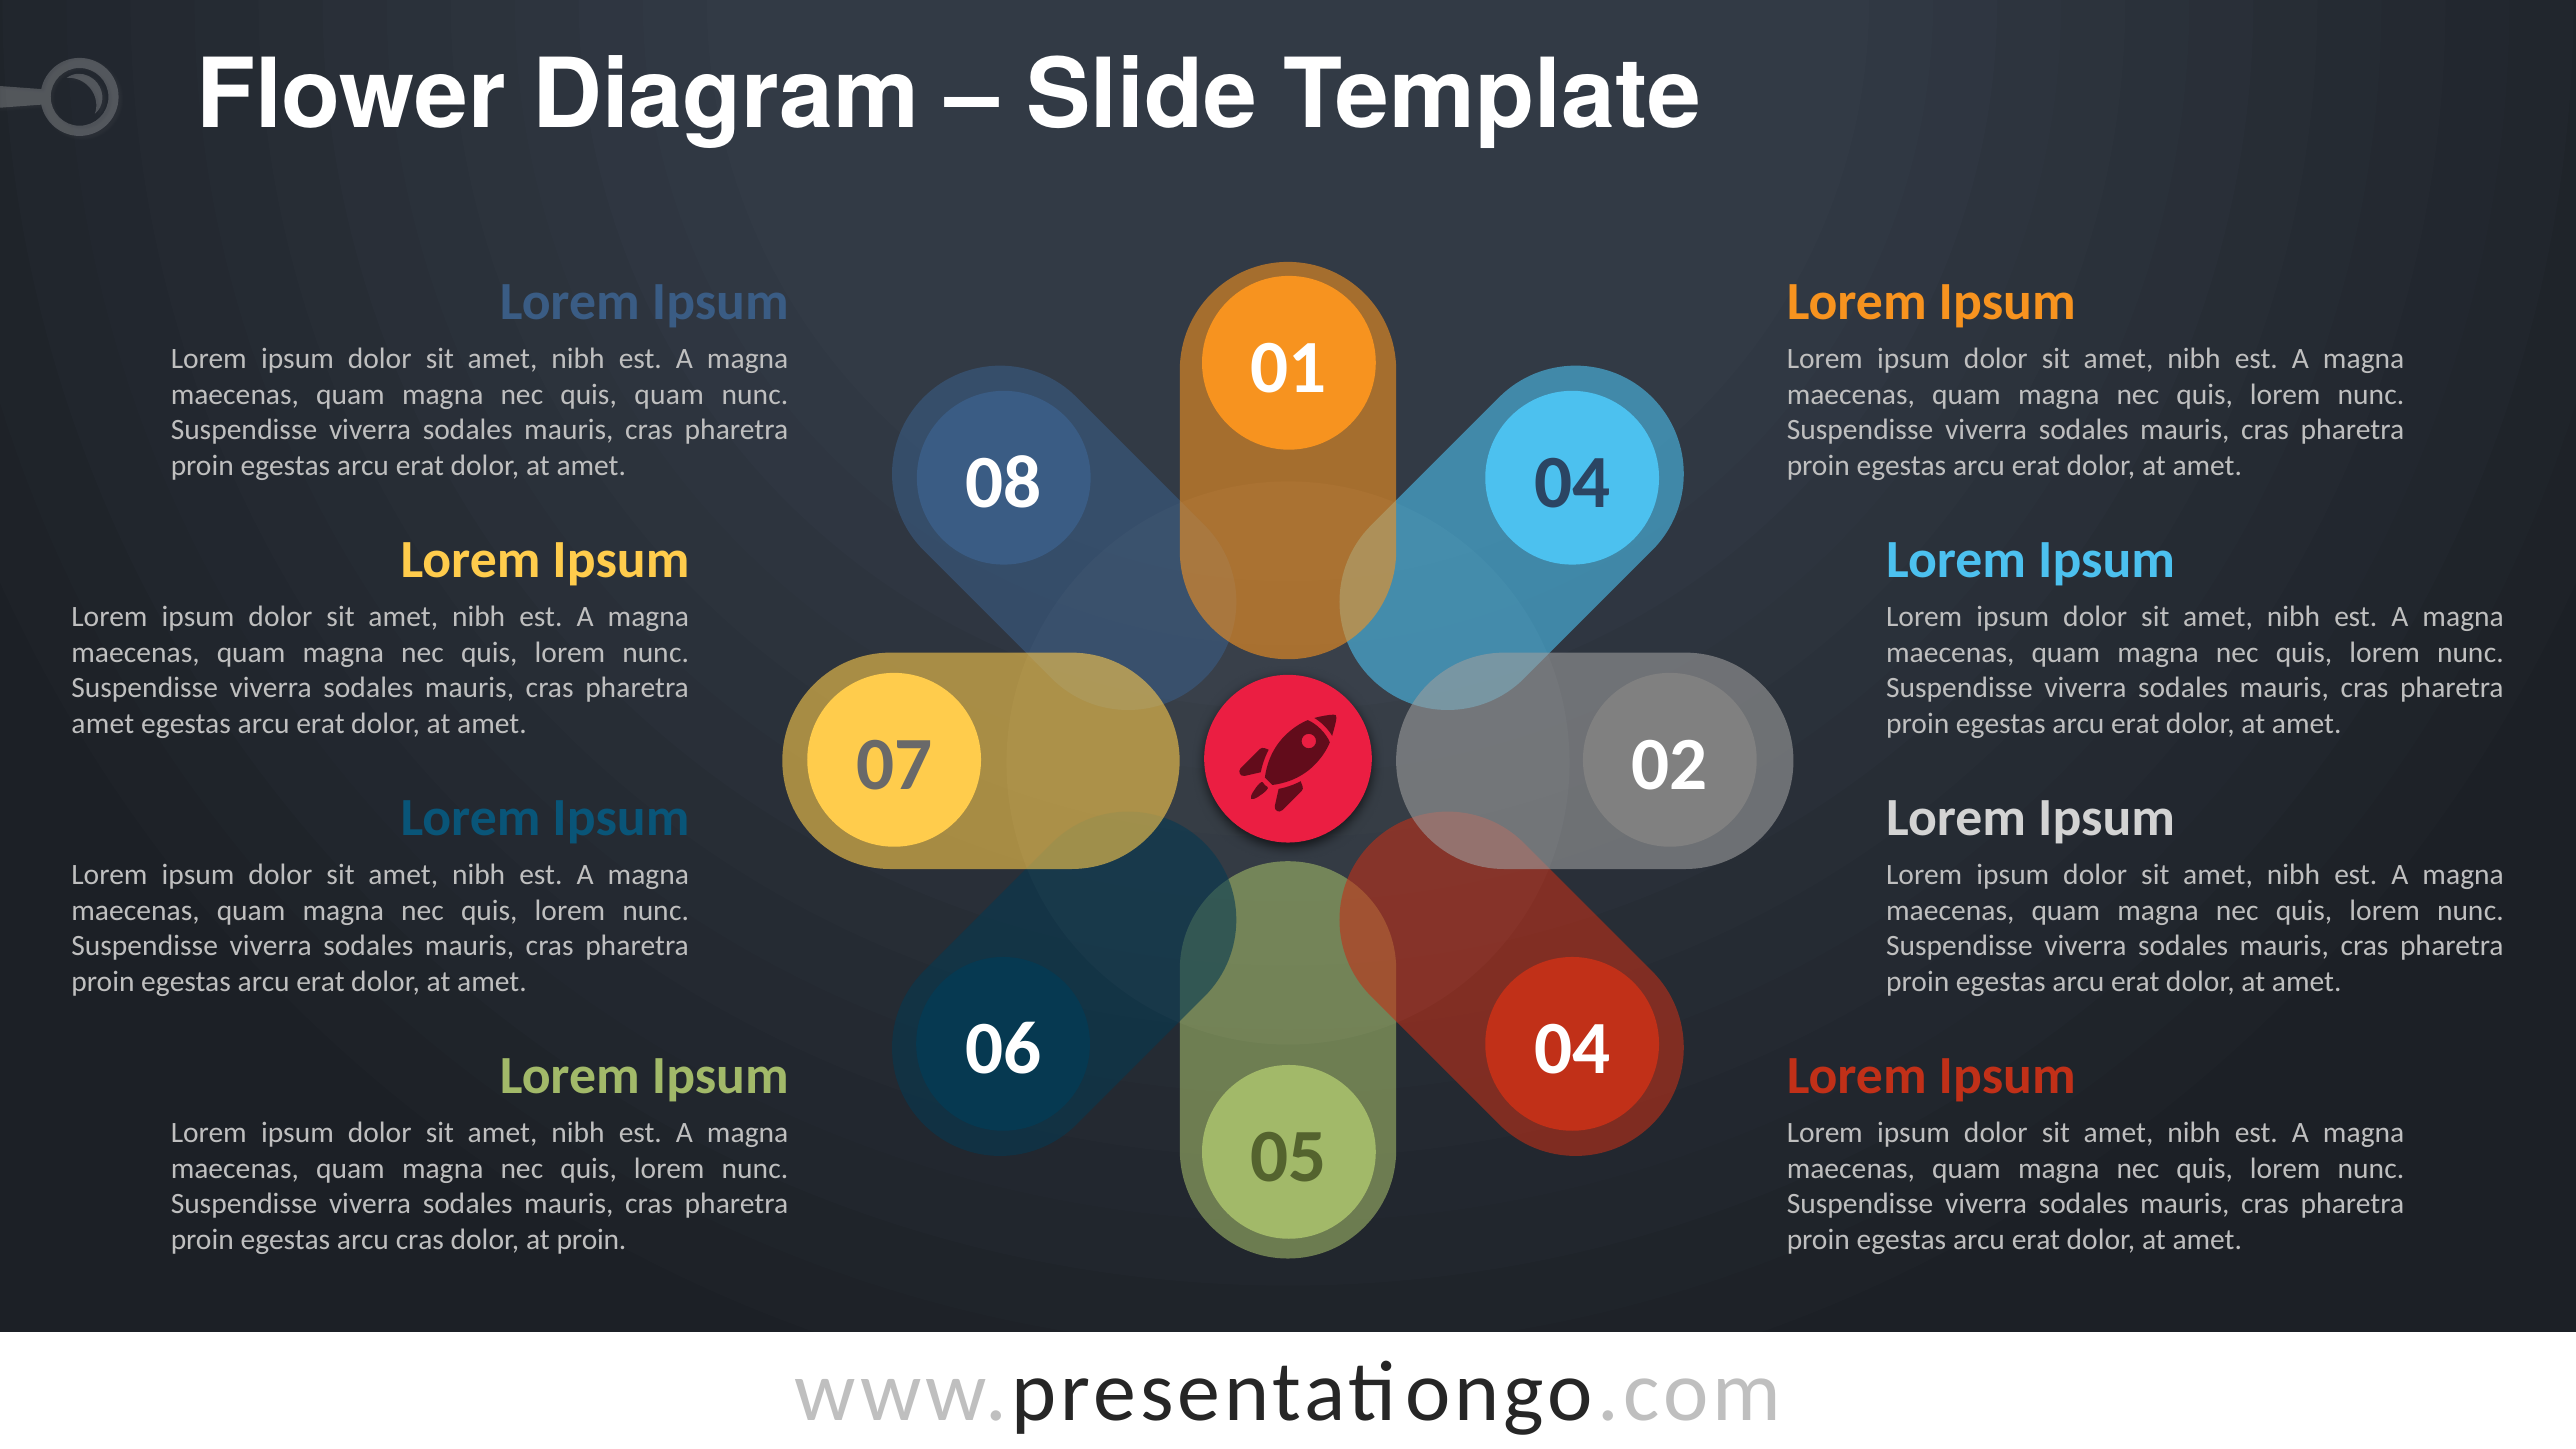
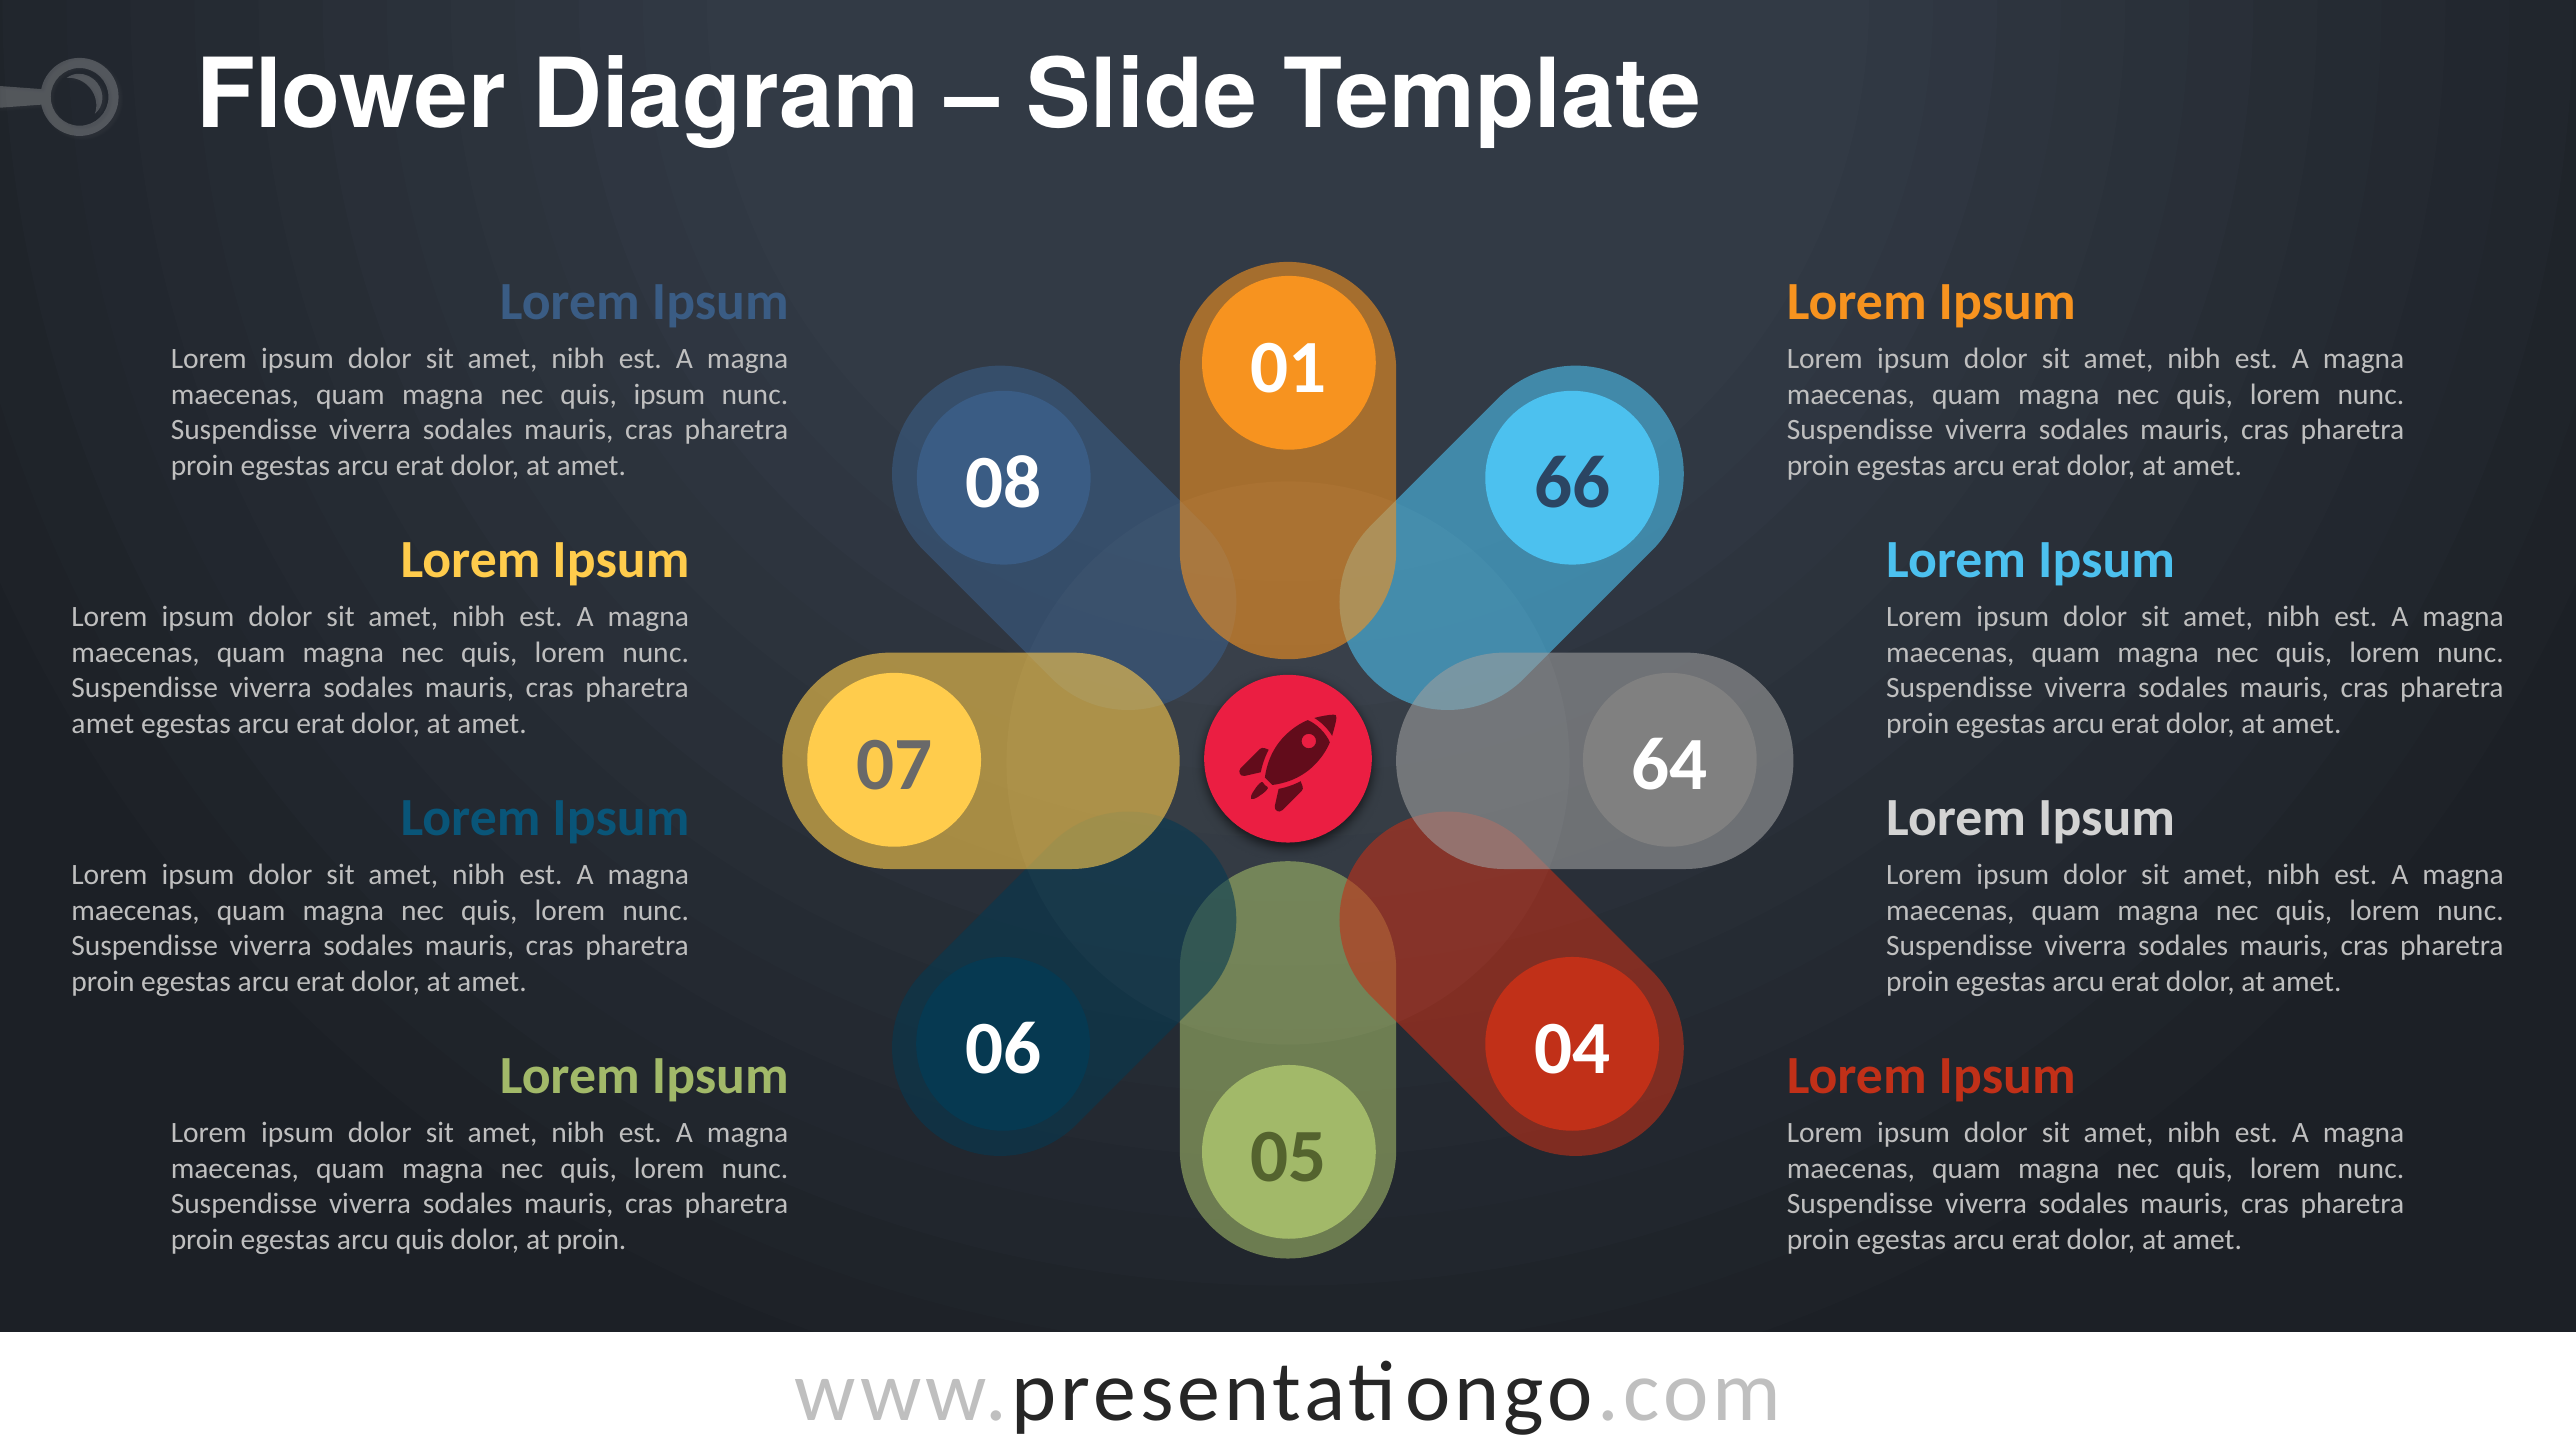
quis quam: quam -> ipsum
08 04: 04 -> 66
02: 02 -> 64
arcu cras: cras -> quis
